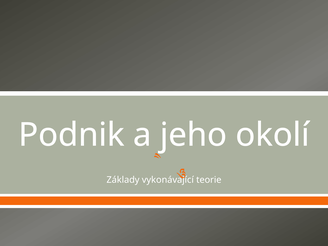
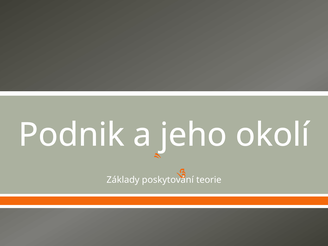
vykonávající: vykonávající -> poskytování
